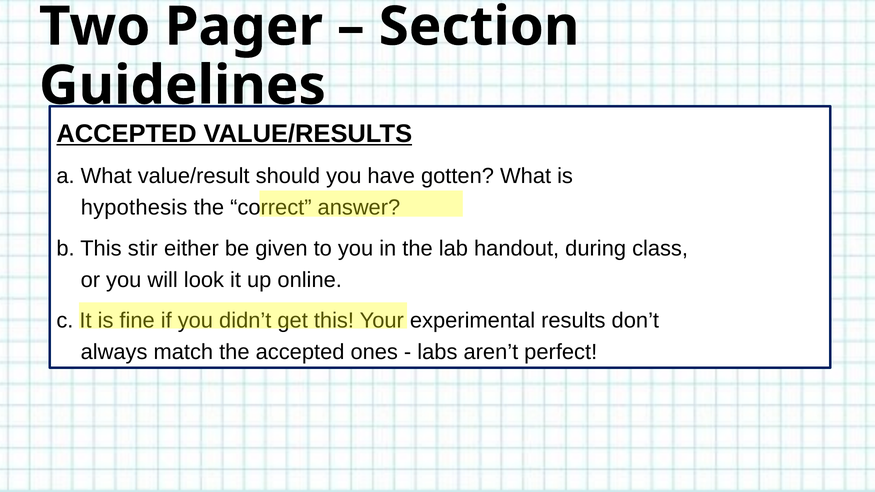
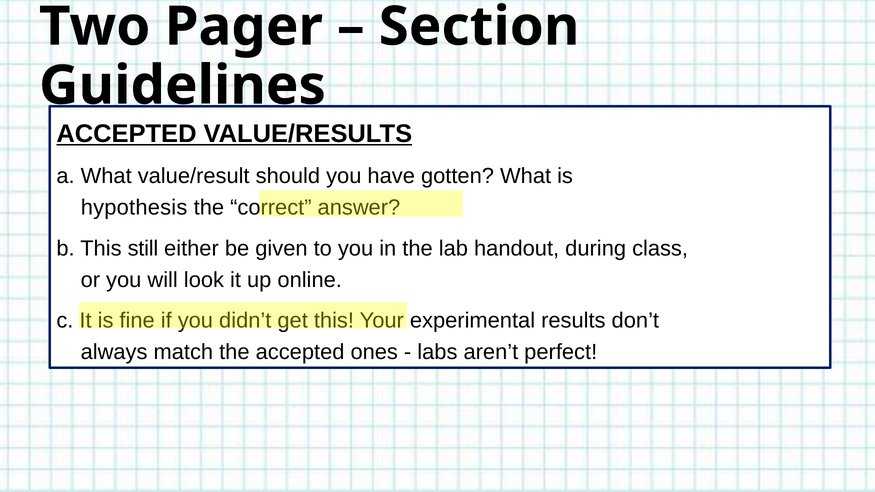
stir: stir -> still
